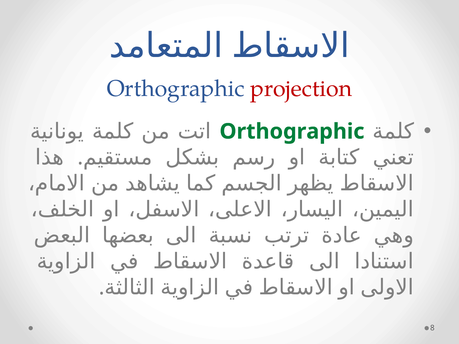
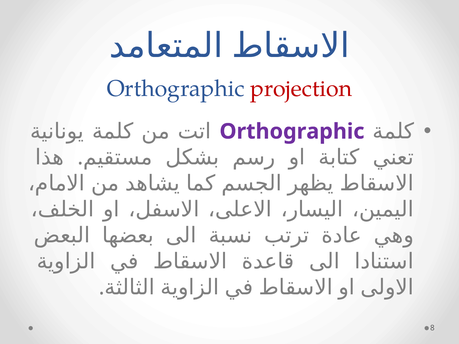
Orthographic at (292, 132) colour: green -> purple
